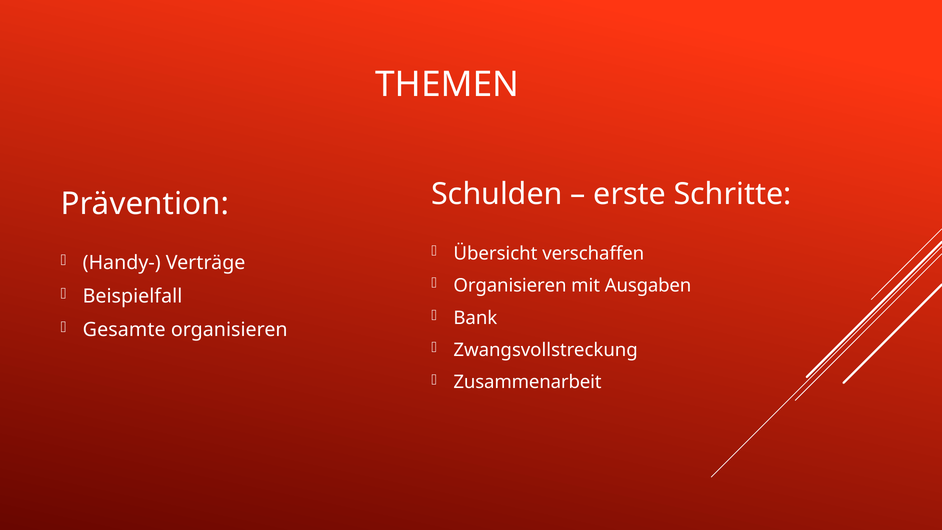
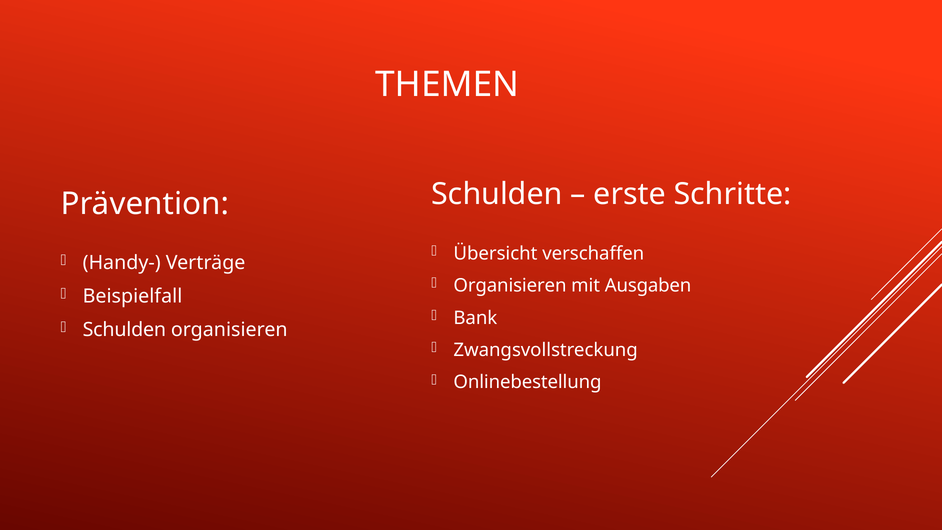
Gesamte at (124, 330): Gesamte -> Schulden
Zusammenarbeit: Zusammenarbeit -> Onlinebestellung
